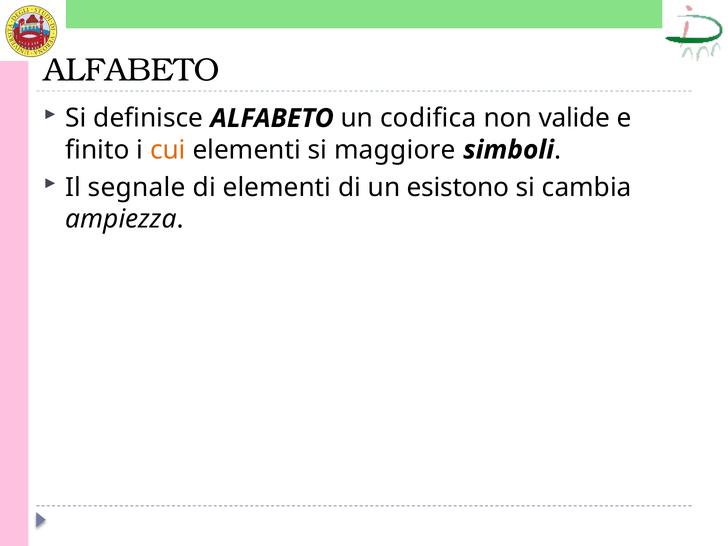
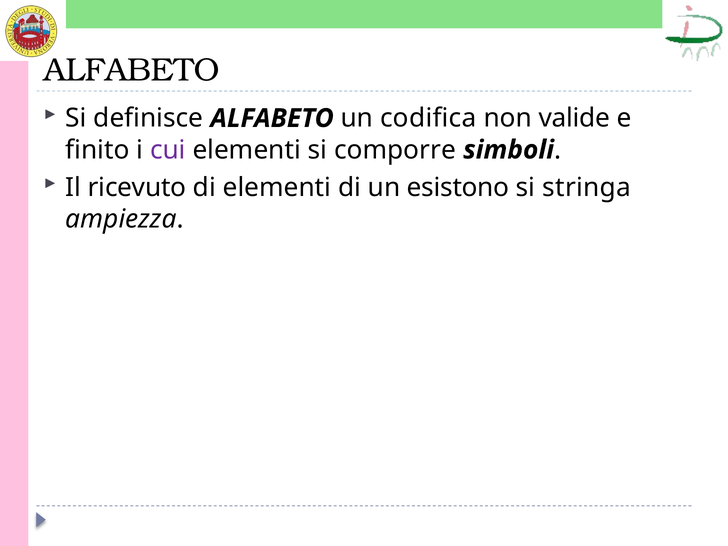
cui colour: orange -> purple
maggiore: maggiore -> comporre
segnale: segnale -> ricevuto
cambia: cambia -> stringa
